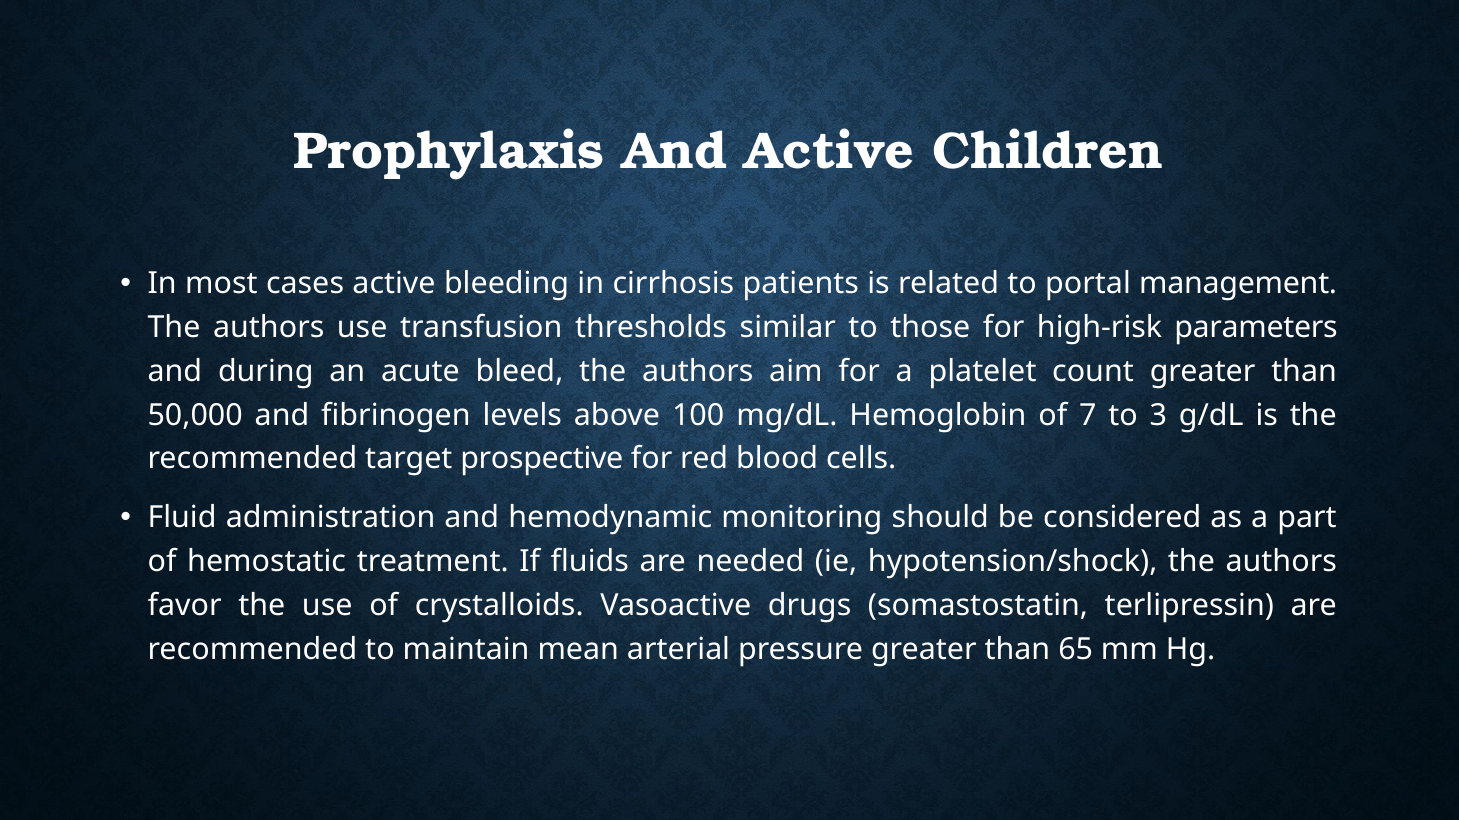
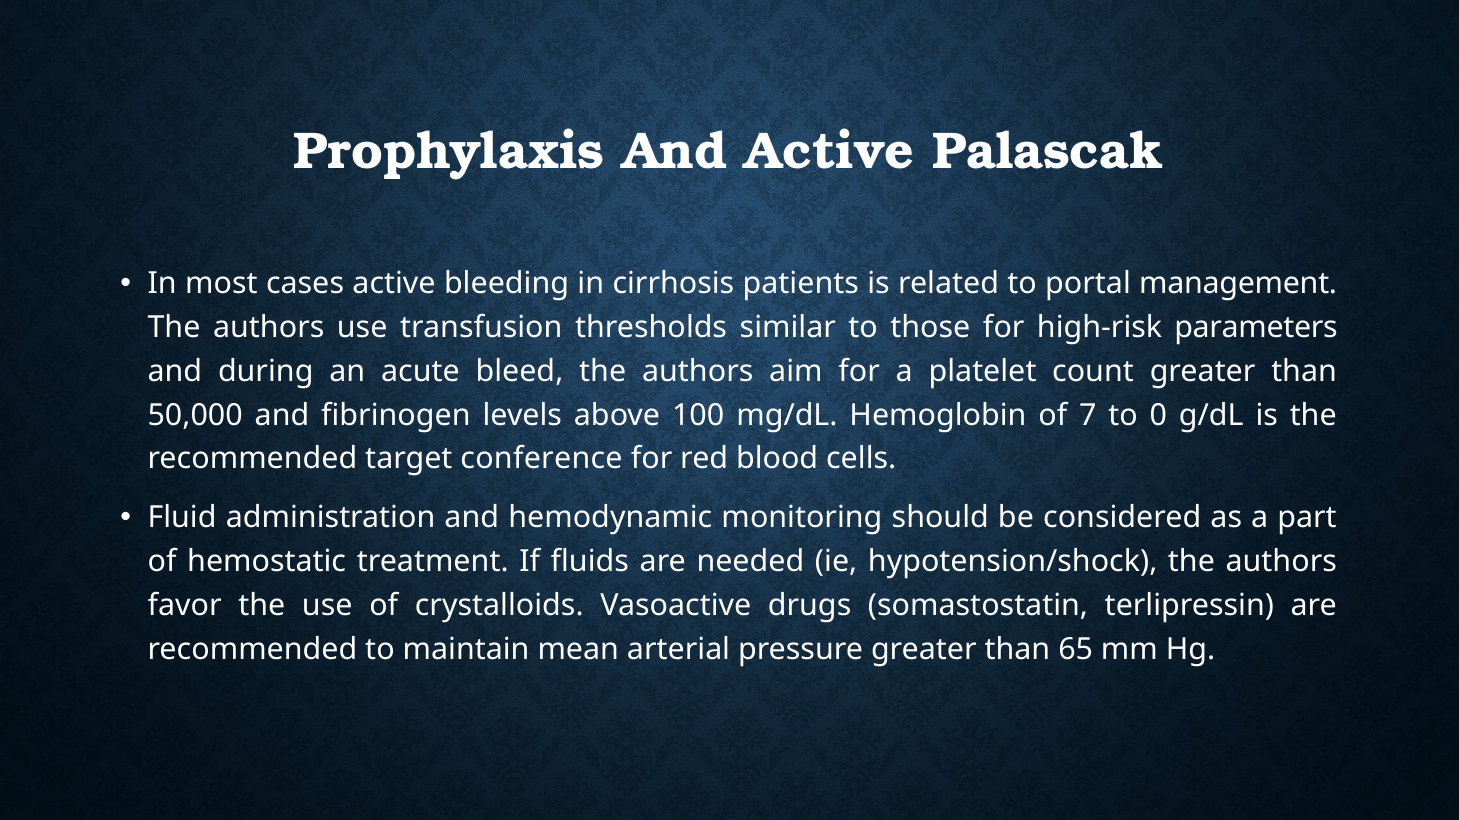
Children: Children -> Palascak
3: 3 -> 0
prospective: prospective -> conference
